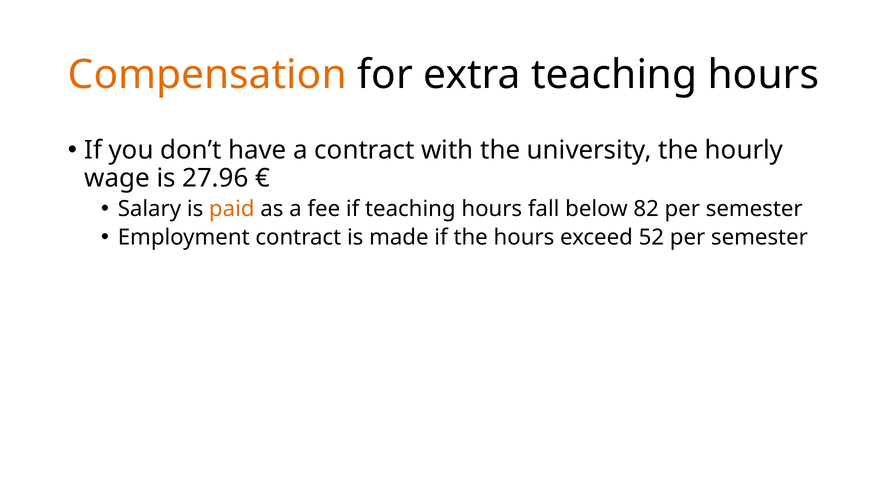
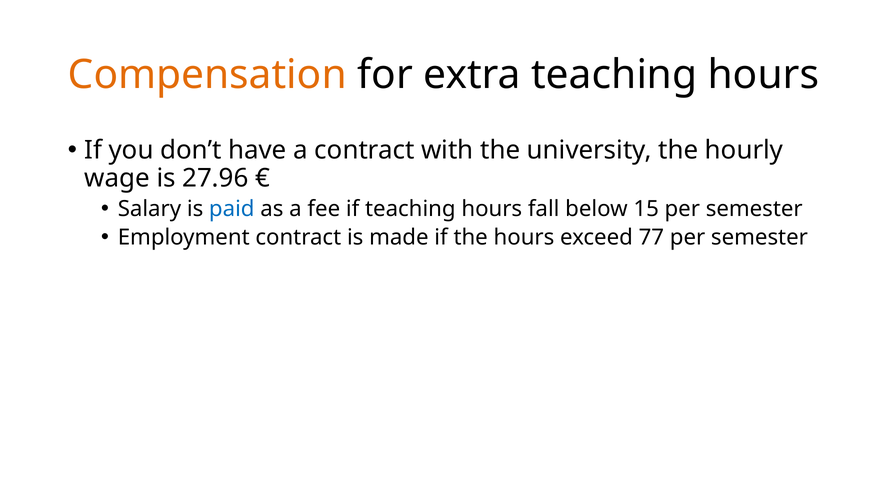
paid colour: orange -> blue
82: 82 -> 15
52: 52 -> 77
